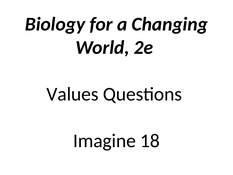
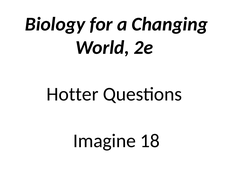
Values: Values -> Hotter
